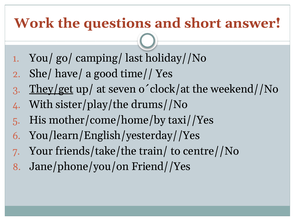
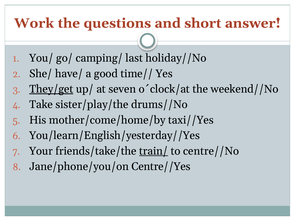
With: With -> Take
train/ underline: none -> present
Friend//Yes: Friend//Yes -> Centre//Yes
